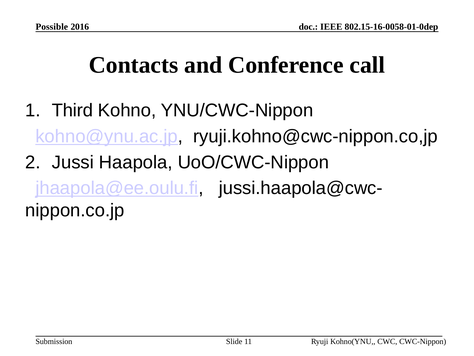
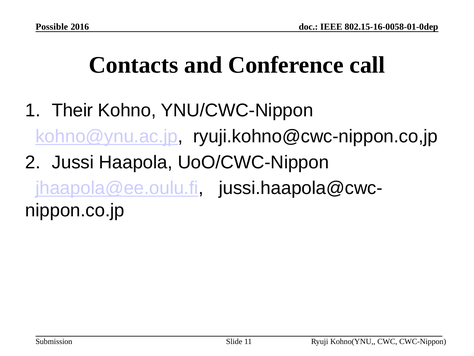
Third: Third -> Their
